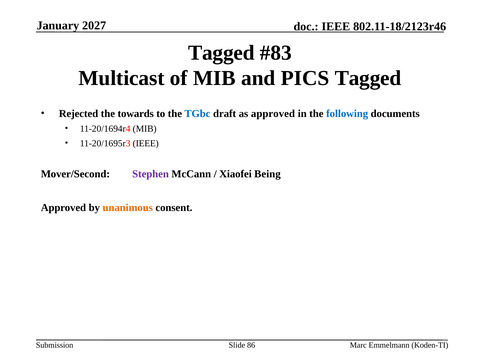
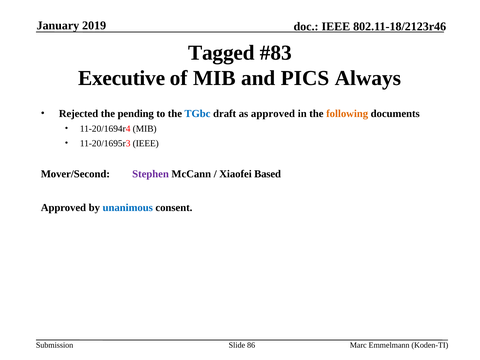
2027: 2027 -> 2019
Multicast: Multicast -> Executive
PICS Tagged: Tagged -> Always
towards: towards -> pending
following colour: blue -> orange
Being: Being -> Based
unanimous colour: orange -> blue
